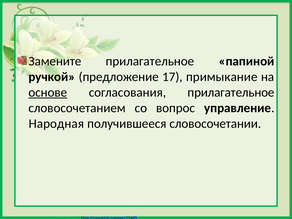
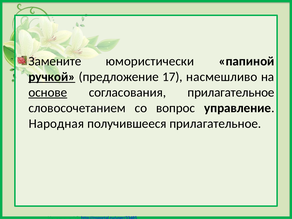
Замените прилагательное: прилагательное -> юмористически
ручкой underline: none -> present
примыкание: примыкание -> насмешливо
получившееся словосочетании: словосочетании -> прилагательное
